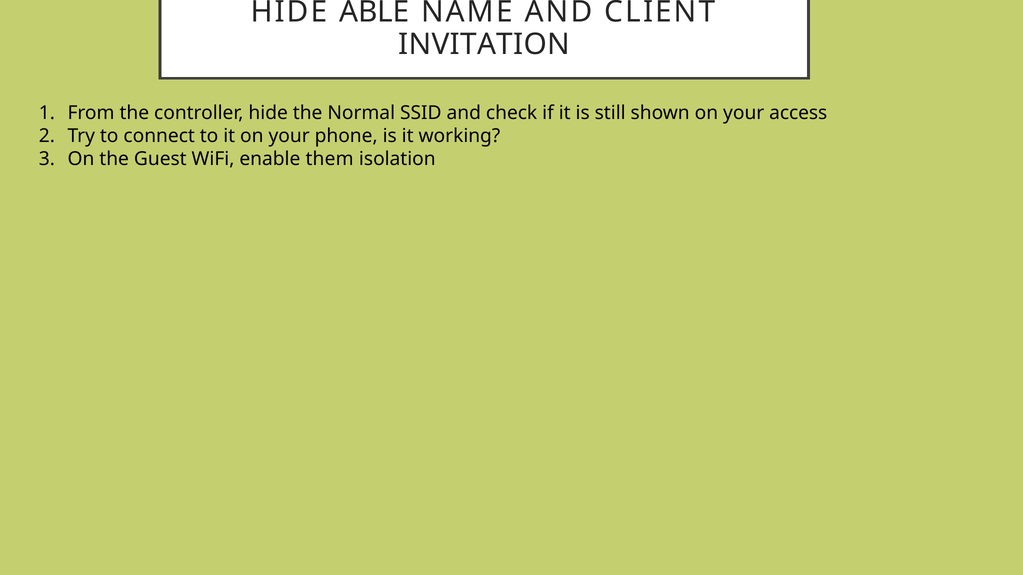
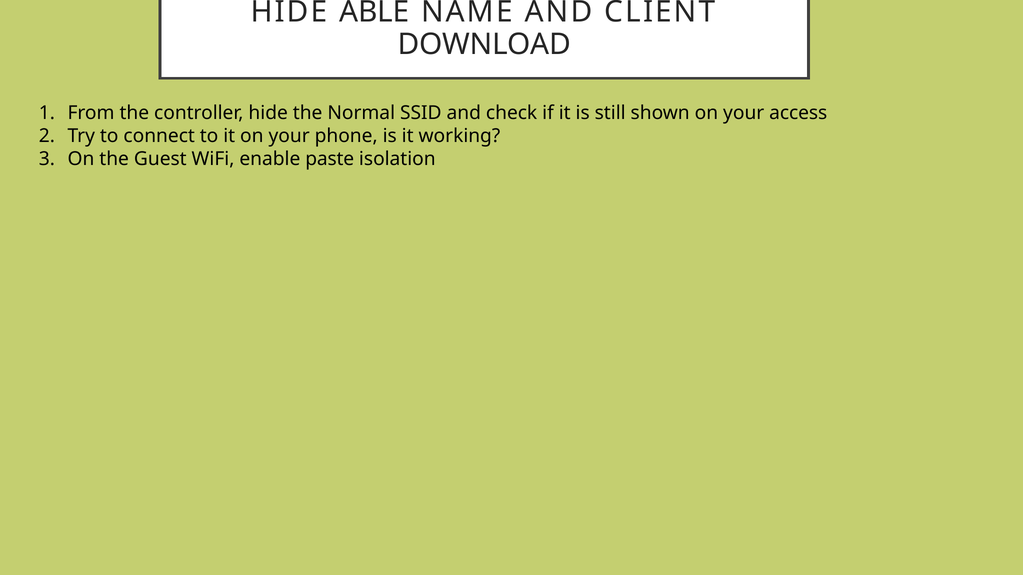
INVITATION: INVITATION -> DOWNLOAD
them: them -> paste
